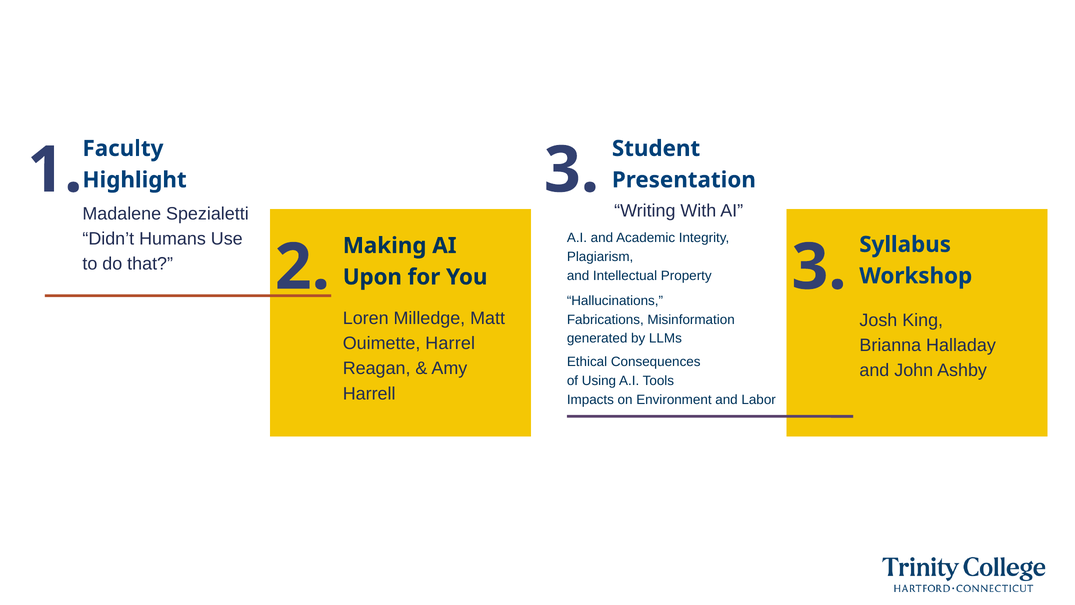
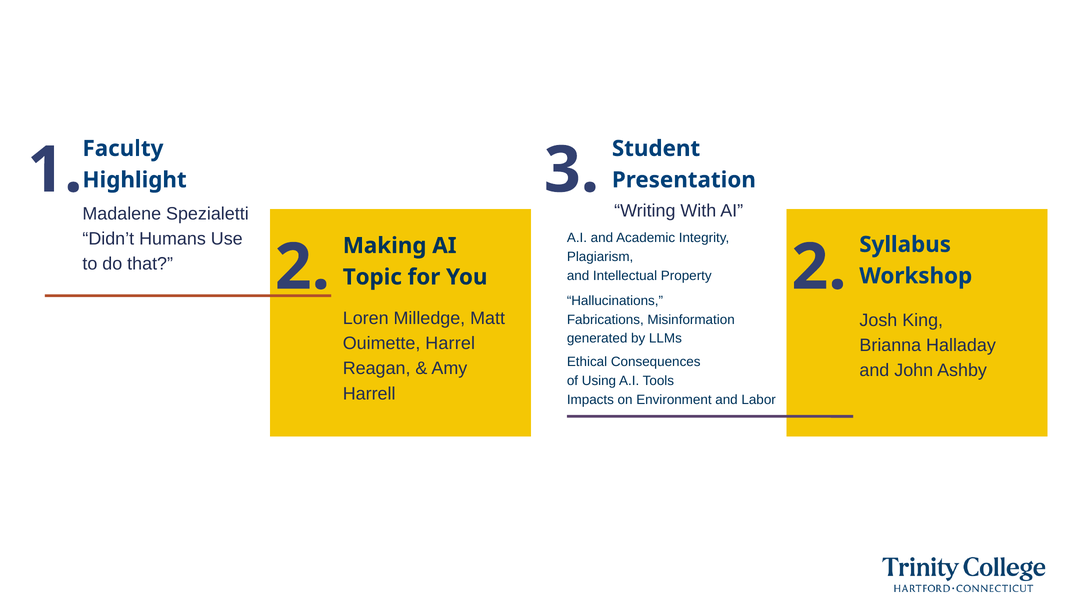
2 3: 3 -> 2
Upon: Upon -> Topic
